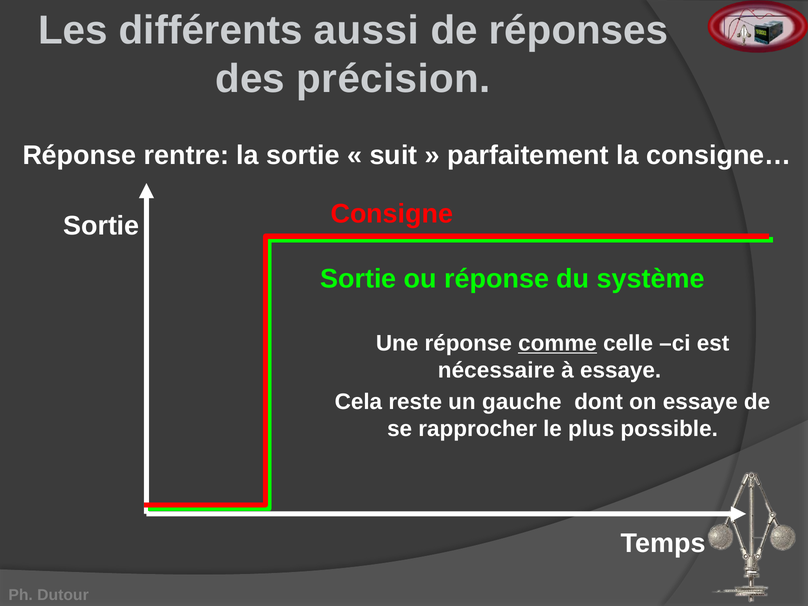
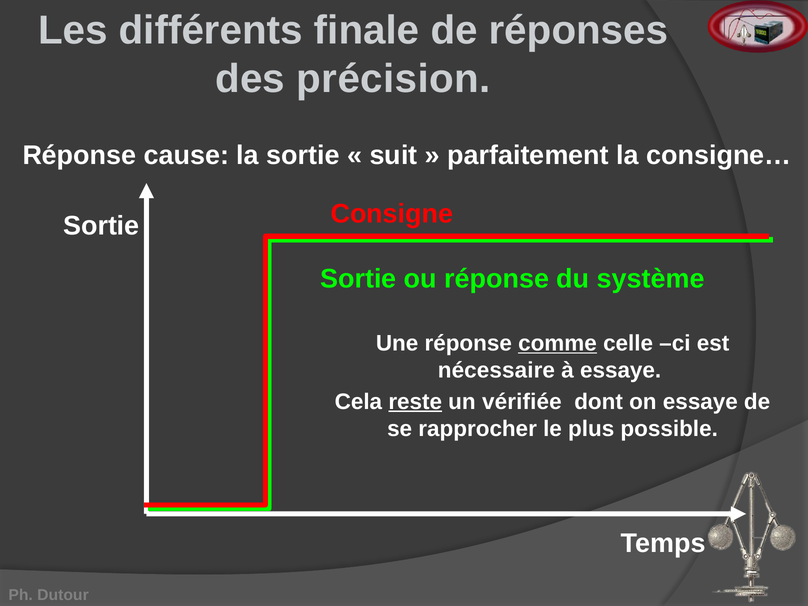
aussi: aussi -> finale
rentre: rentre -> cause
reste underline: none -> present
gauche: gauche -> vérifiée
